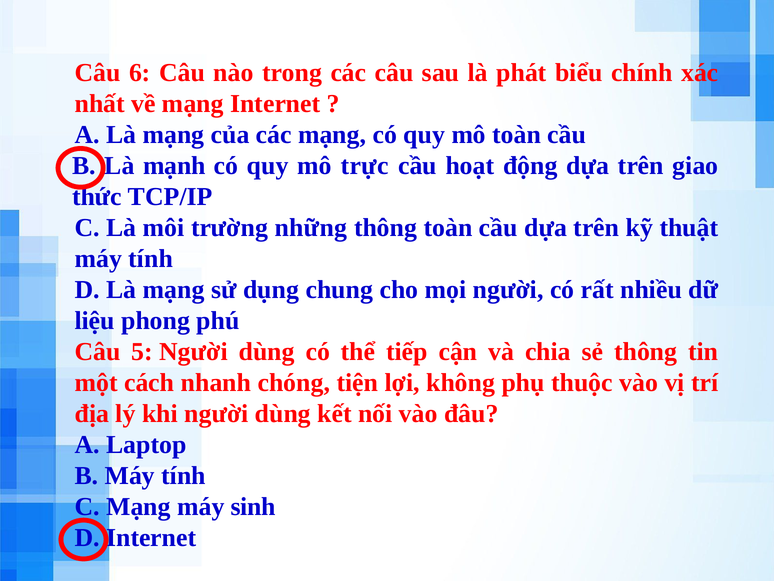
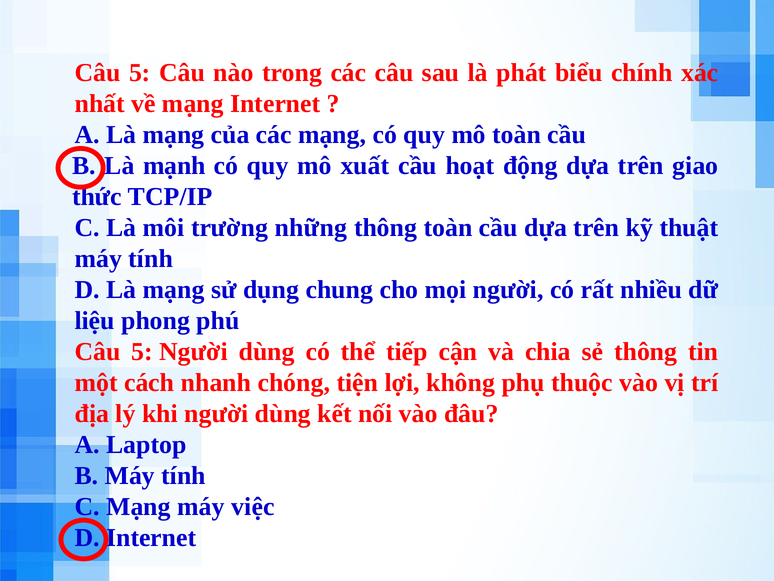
6 at (140, 73): 6 -> 5
trực: trực -> xuất
sinh: sinh -> việc
